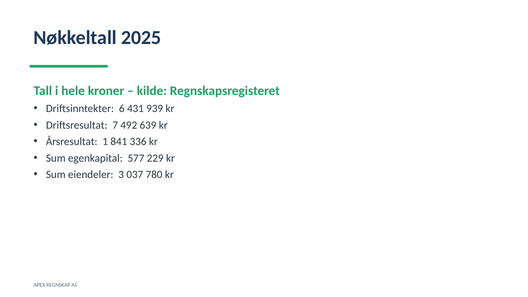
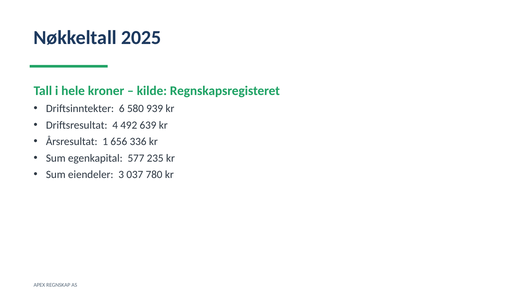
431: 431 -> 580
7: 7 -> 4
841: 841 -> 656
229: 229 -> 235
